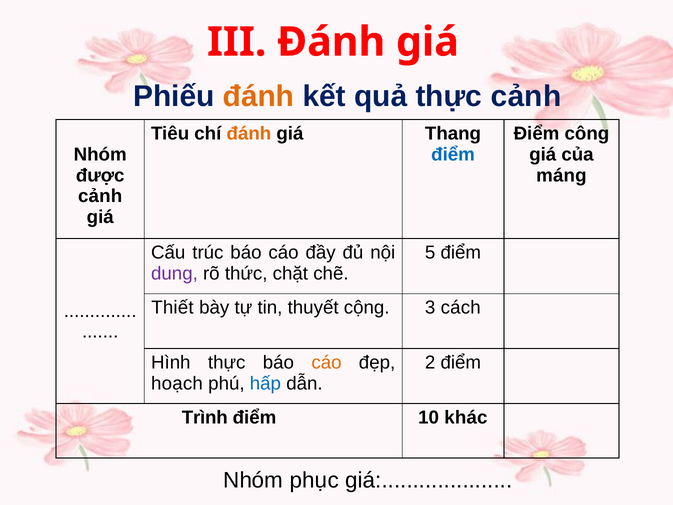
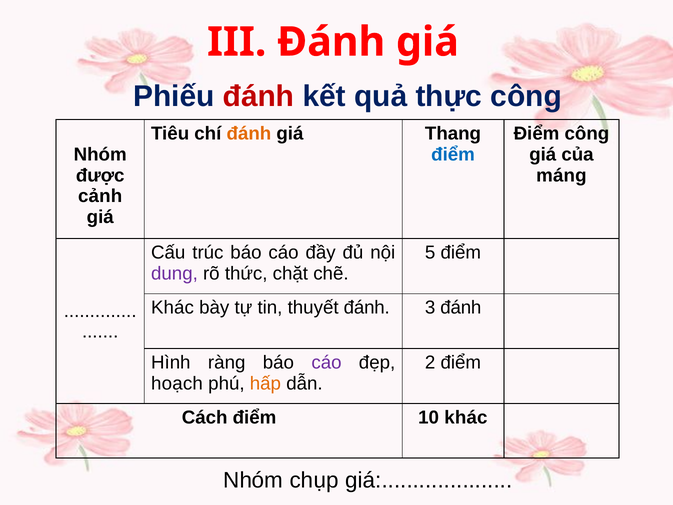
đánh at (258, 96) colour: orange -> red
thực cảnh: cảnh -> công
Thiết at (172, 308): Thiết -> Khác
thuyết cộng: cộng -> đánh
3 cách: cách -> đánh
Hình thực: thực -> ràng
cáo at (326, 362) colour: orange -> purple
hấp colour: blue -> orange
Trình: Trình -> Cách
phục: phục -> chụp
